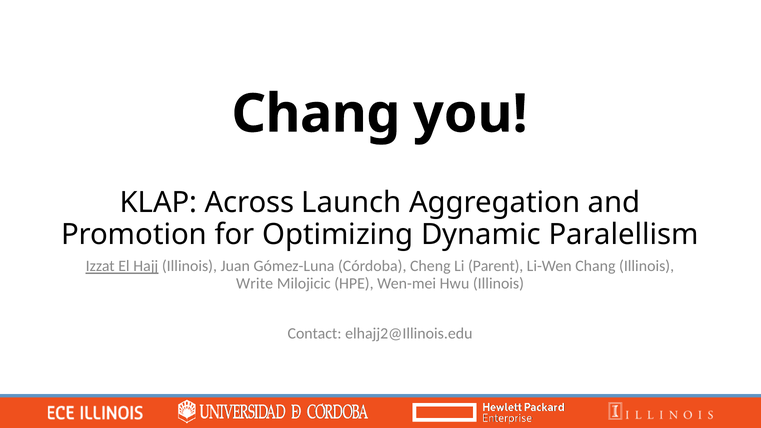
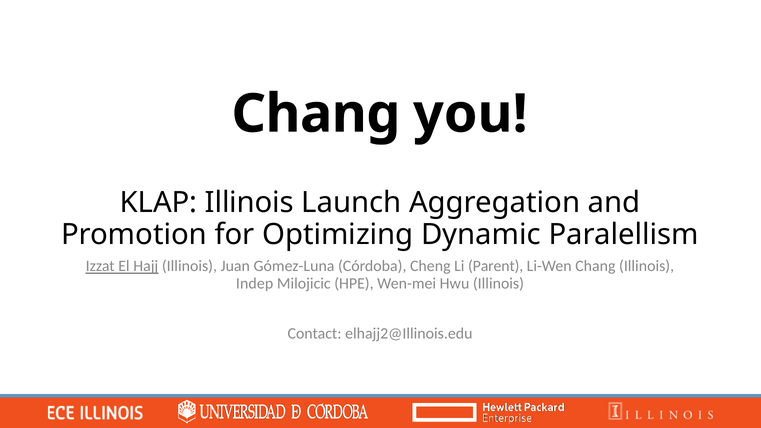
KLAP Across: Across -> Illinois
Write: Write -> Indep
